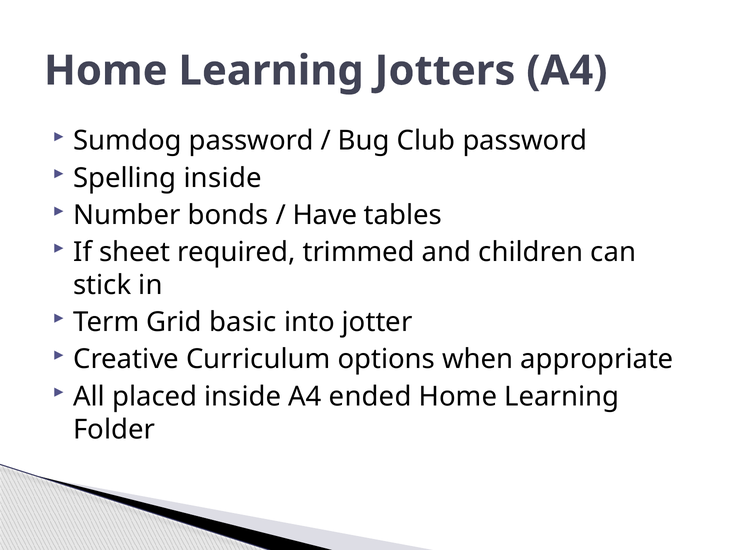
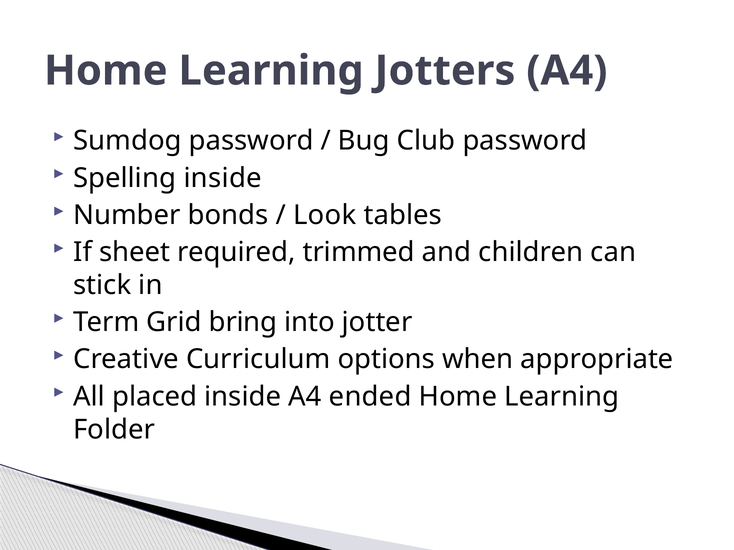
Have: Have -> Look
basic: basic -> bring
